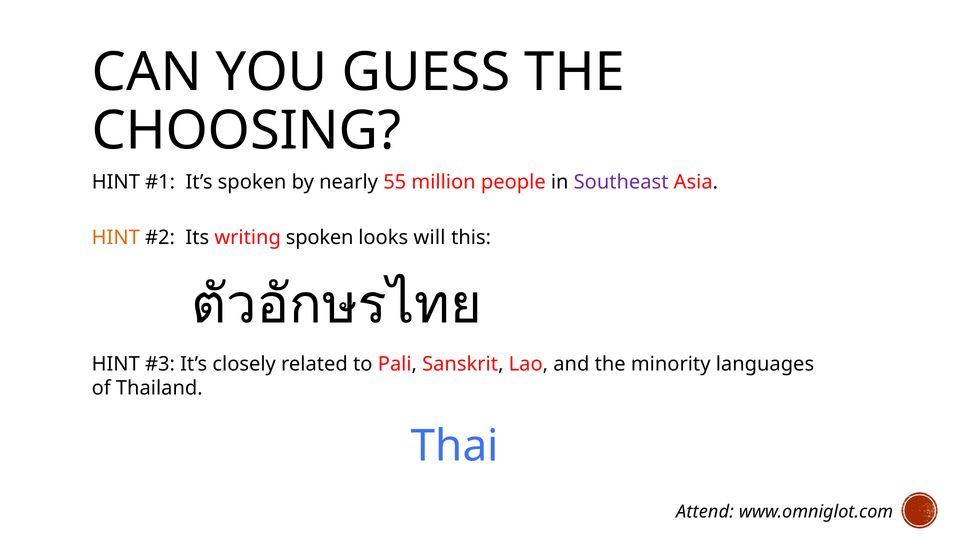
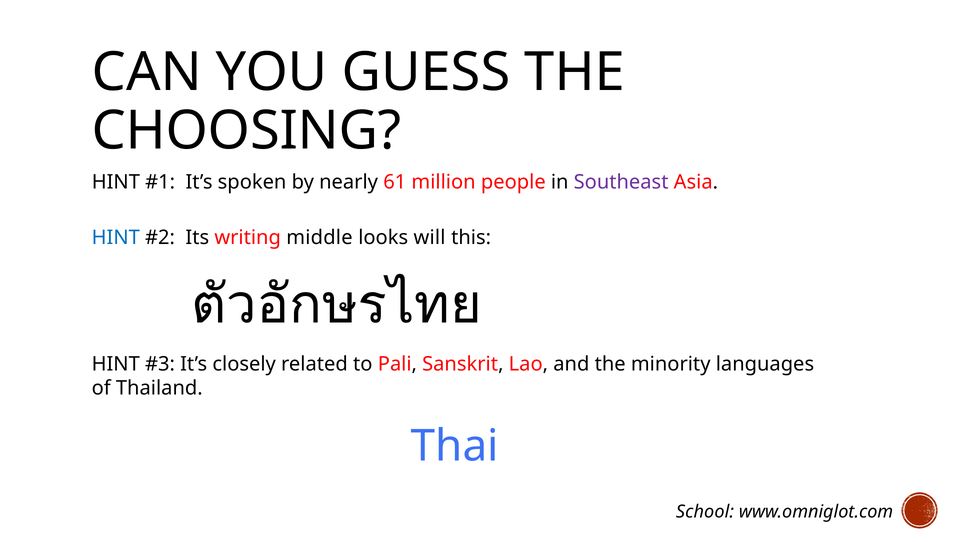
55: 55 -> 61
HINT at (116, 238) colour: orange -> blue
writing spoken: spoken -> middle
Attend: Attend -> School
